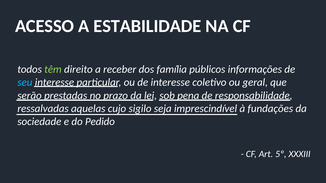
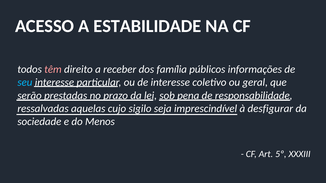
têm colour: light green -> pink
fundações: fundações -> desfigurar
Pedido: Pedido -> Menos
